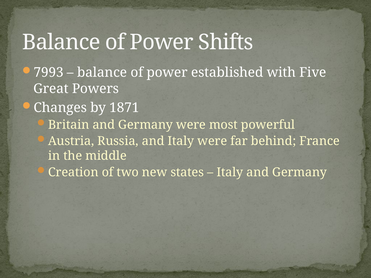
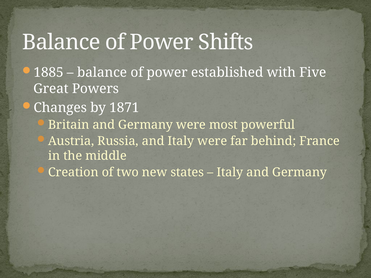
7993: 7993 -> 1885
